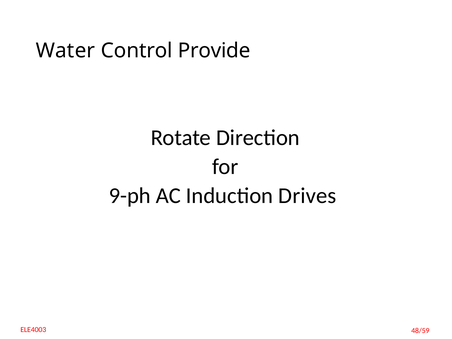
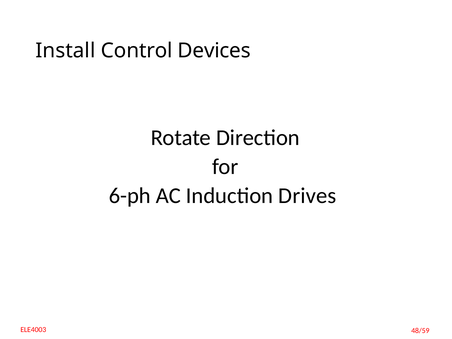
Water: Water -> Install
Provide: Provide -> Devices
9-ph: 9-ph -> 6-ph
